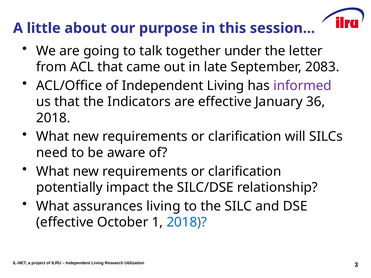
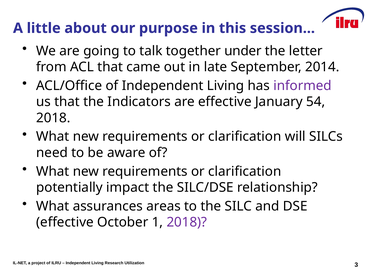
2083: 2083 -> 2014
36: 36 -> 54
assurances living: living -> areas
2018 at (187, 222) colour: blue -> purple
